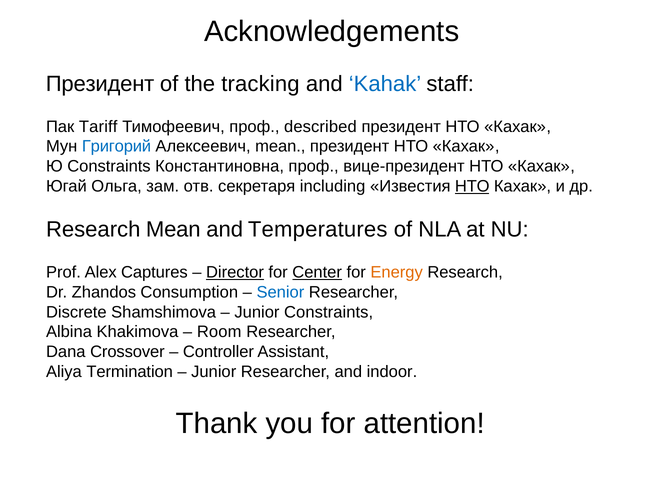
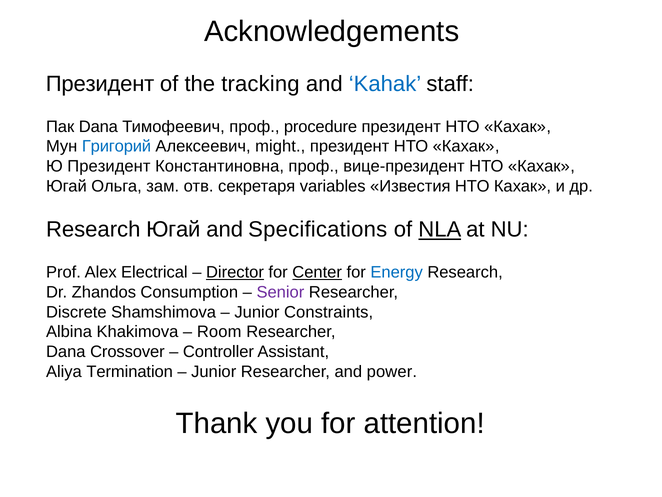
Пак Tariff: Tariff -> Dana
described: described -> procedure
Алексеевич mean: mean -> might
Ю Constraints: Constraints -> Президент
including: including -> variables
НТО at (472, 186) underline: present -> none
Research Mean: Mean -> Югай
Temperatures: Temperatures -> Specifications
NLA underline: none -> present
Captures: Captures -> Electrical
Energy colour: orange -> blue
Senior colour: blue -> purple
indoor: indoor -> power
